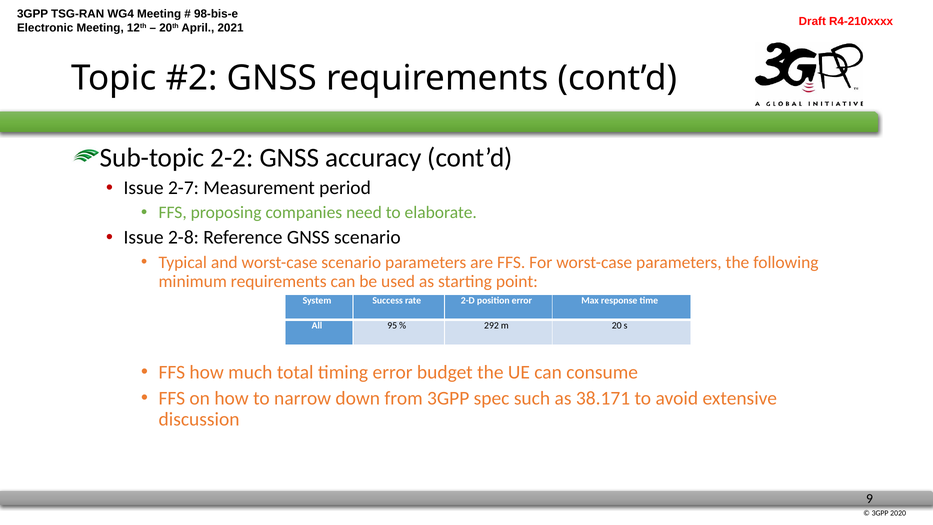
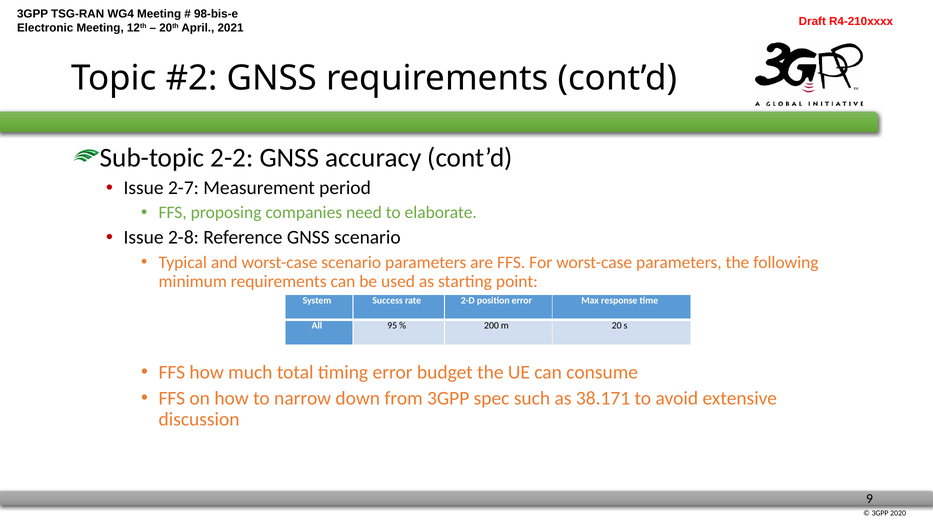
292: 292 -> 200
